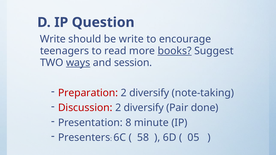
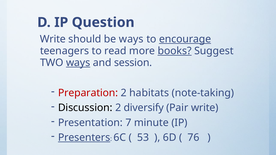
be write: write -> ways
encourage underline: none -> present
diversify at (149, 93): diversify -> habitats
Discussion colour: red -> black
Pair done: done -> write
8: 8 -> 7
Presenters underline: none -> present
58: 58 -> 53
05: 05 -> 76
